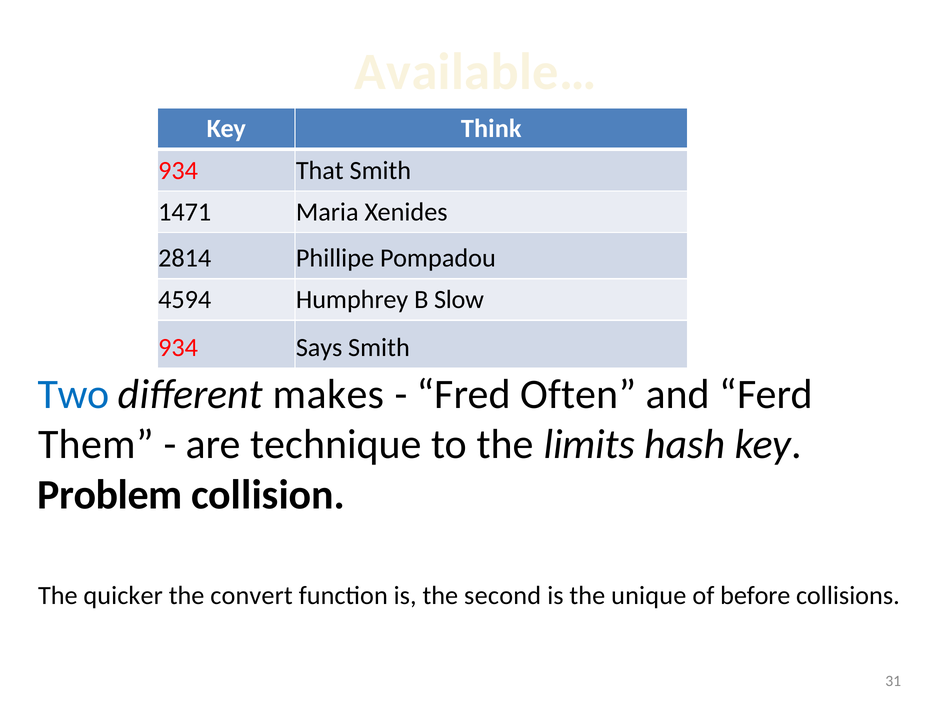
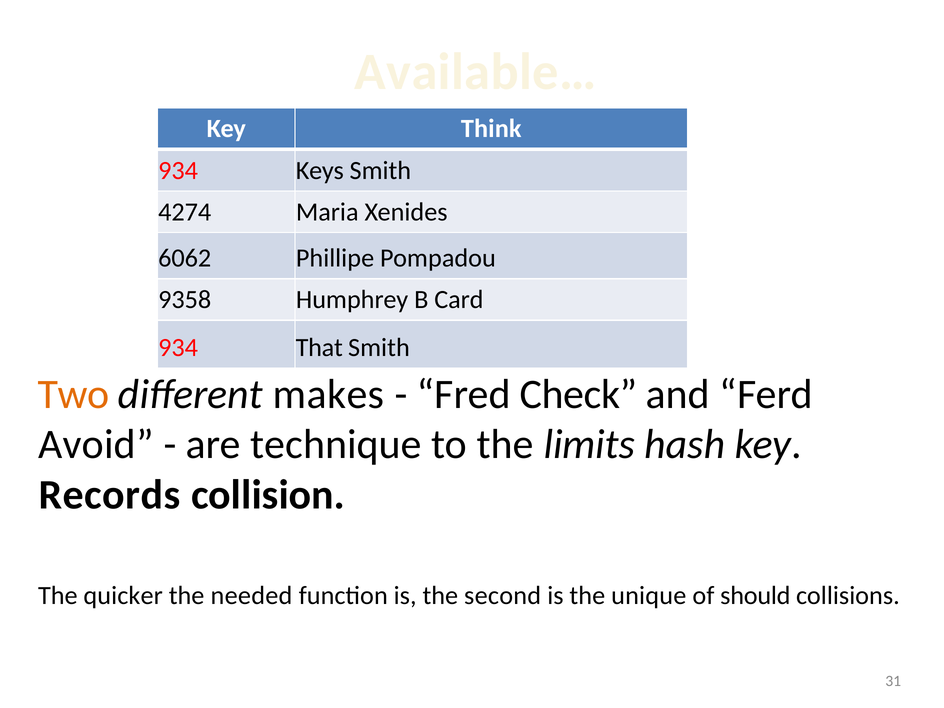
That: That -> Keys
1471: 1471 -> 4274
2814: 2814 -> 6062
4594: 4594 -> 9358
Slow: Slow -> Card
Says: Says -> That
Two colour: blue -> orange
Often: Often -> Check
Them: Them -> Avoid
Problem: Problem -> Records
convert: convert -> needed
before: before -> should
